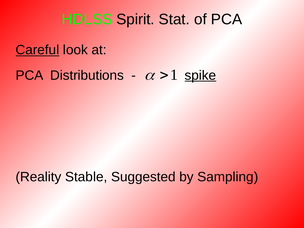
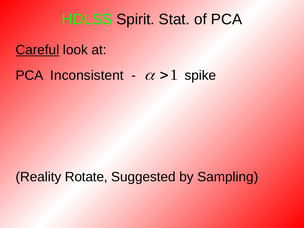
Distributions: Distributions -> Inconsistent
spike underline: present -> none
Stable: Stable -> Rotate
